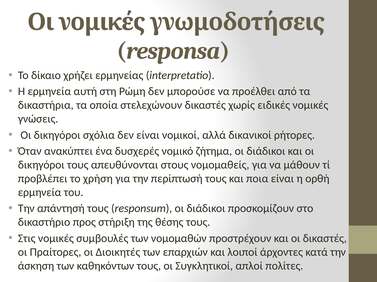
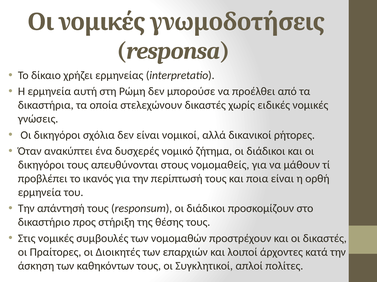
χρήση: χρήση -> ικανός
